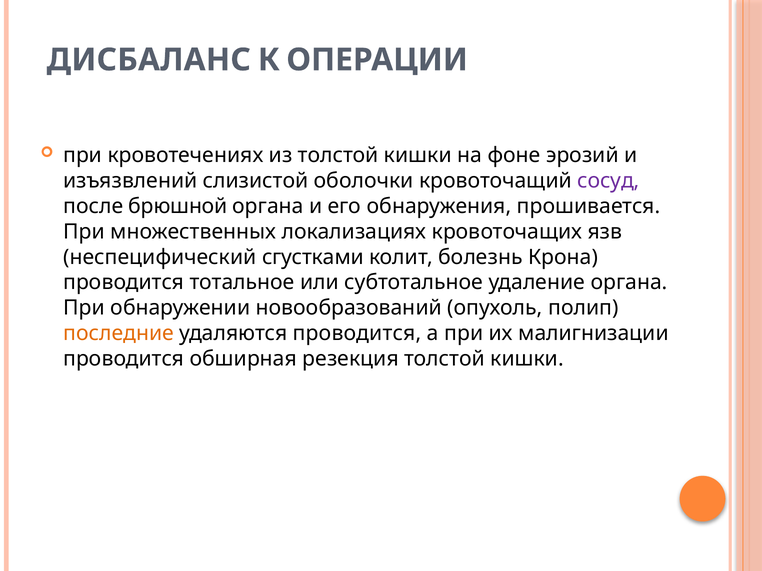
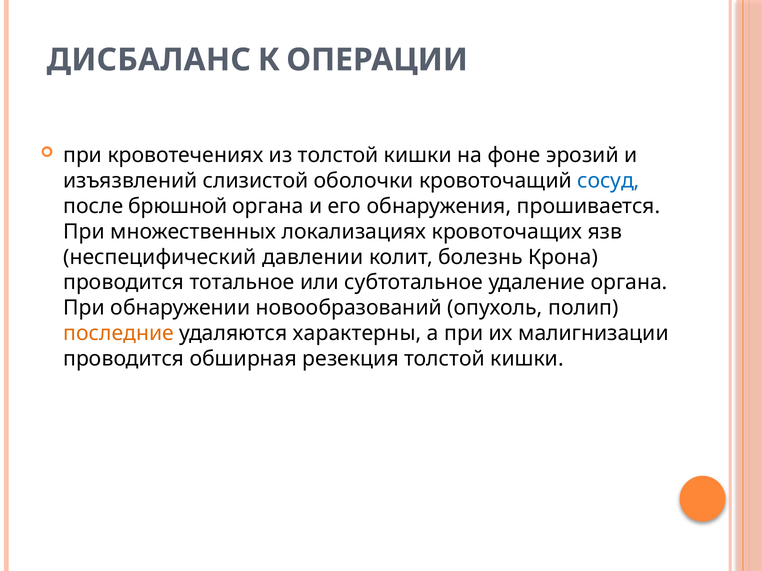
сосуд colour: purple -> blue
сгустками: сгустками -> давлении
удаляются проводится: проводится -> характерны
